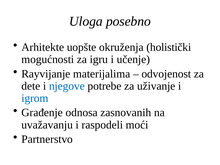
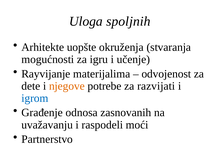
posebno: posebno -> spoljnih
holistički: holistički -> stvaranja
njegove colour: blue -> orange
uživanje: uživanje -> razvijati
